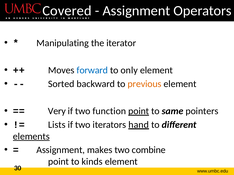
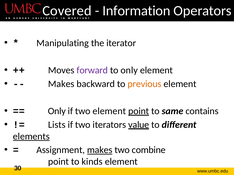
Assignment at (136, 11): Assignment -> Information
forward colour: blue -> purple
Sorted at (61, 84): Sorted -> Makes
Very at (57, 111): Very -> Only
two function: function -> element
pointers: pointers -> contains
hand: hand -> value
makes at (100, 150) underline: none -> present
